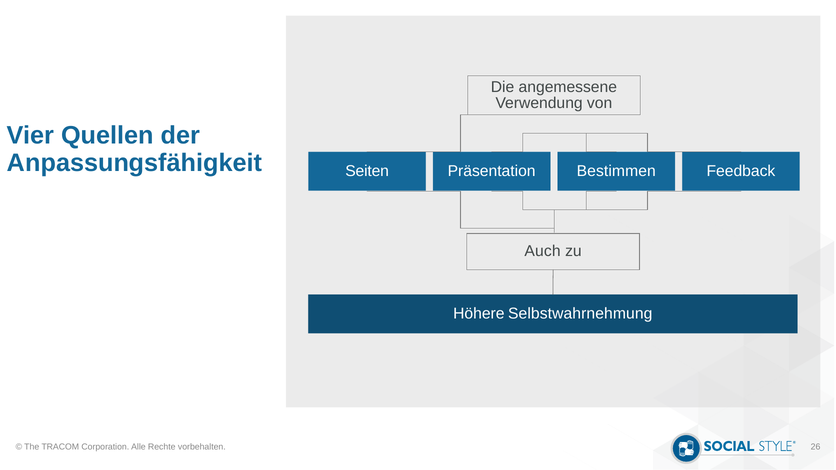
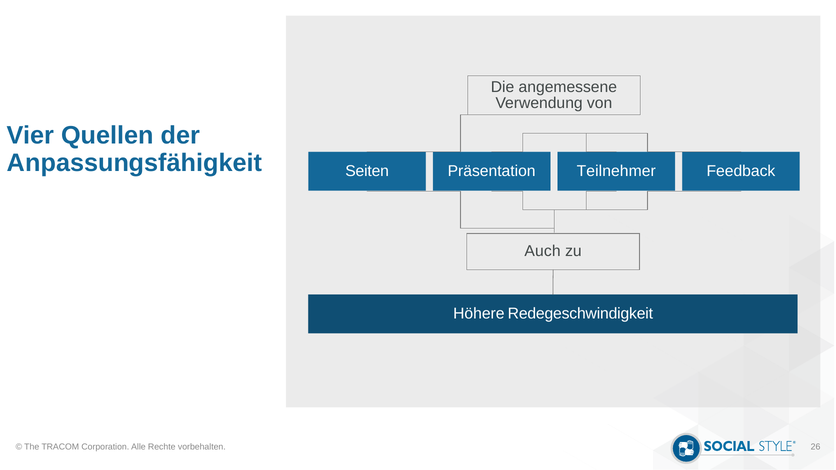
Bestimmen: Bestimmen -> Teilnehmer
Selbstwahrnehmung: Selbstwahrnehmung -> Redegeschwindigkeit
